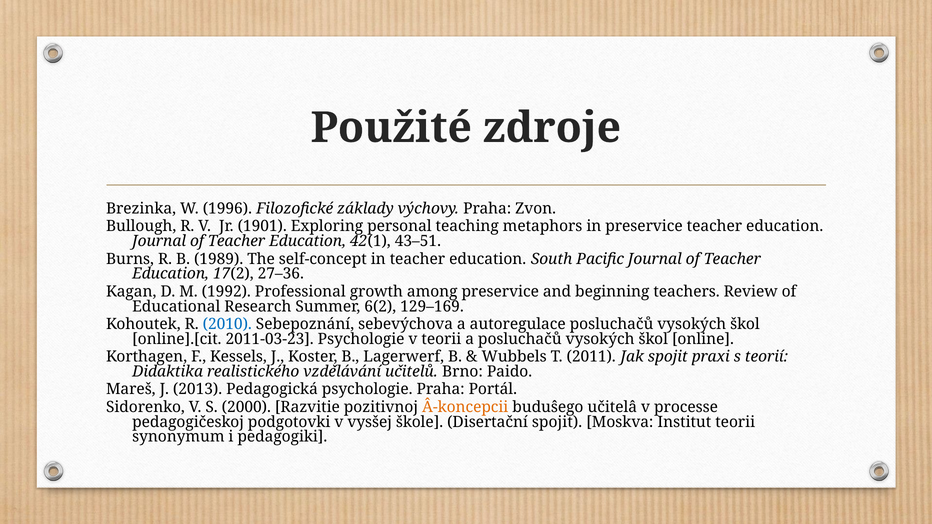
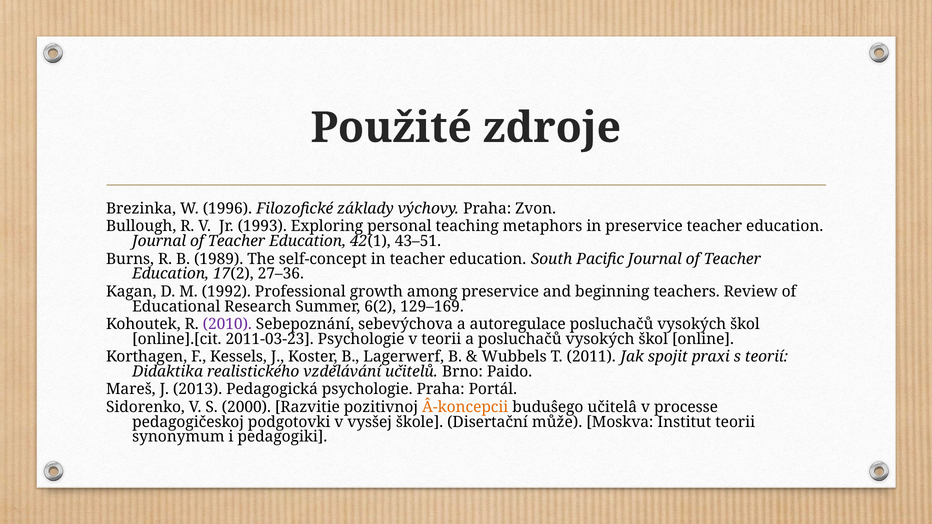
1901: 1901 -> 1993
2010 colour: blue -> purple
Disertační spojit: spojit -> může
